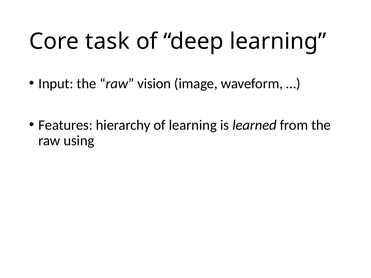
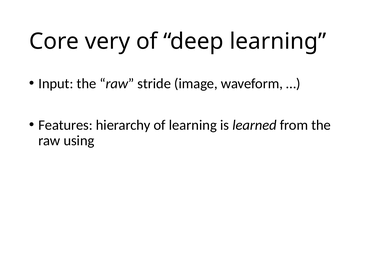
task: task -> very
vision: vision -> stride
